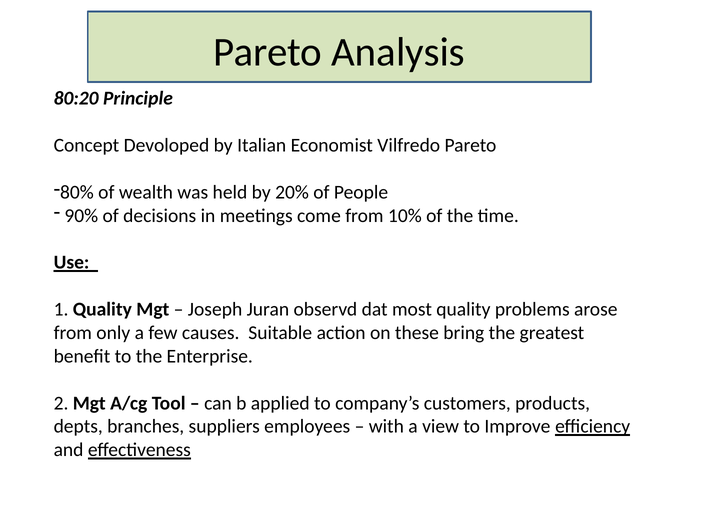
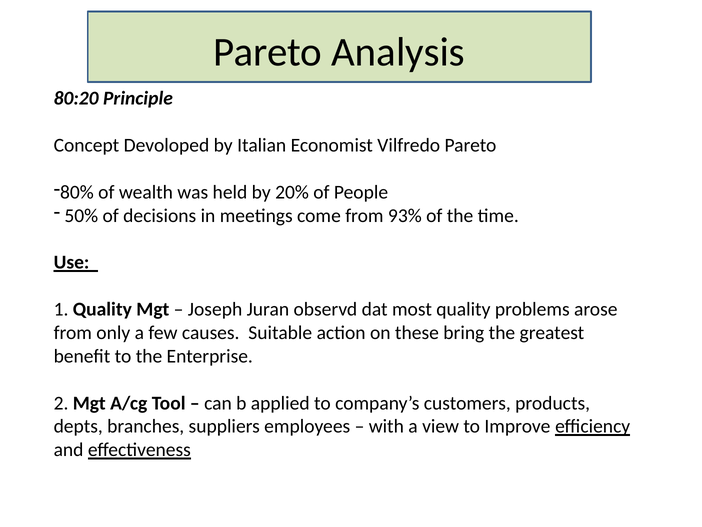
90%: 90% -> 50%
10%: 10% -> 93%
